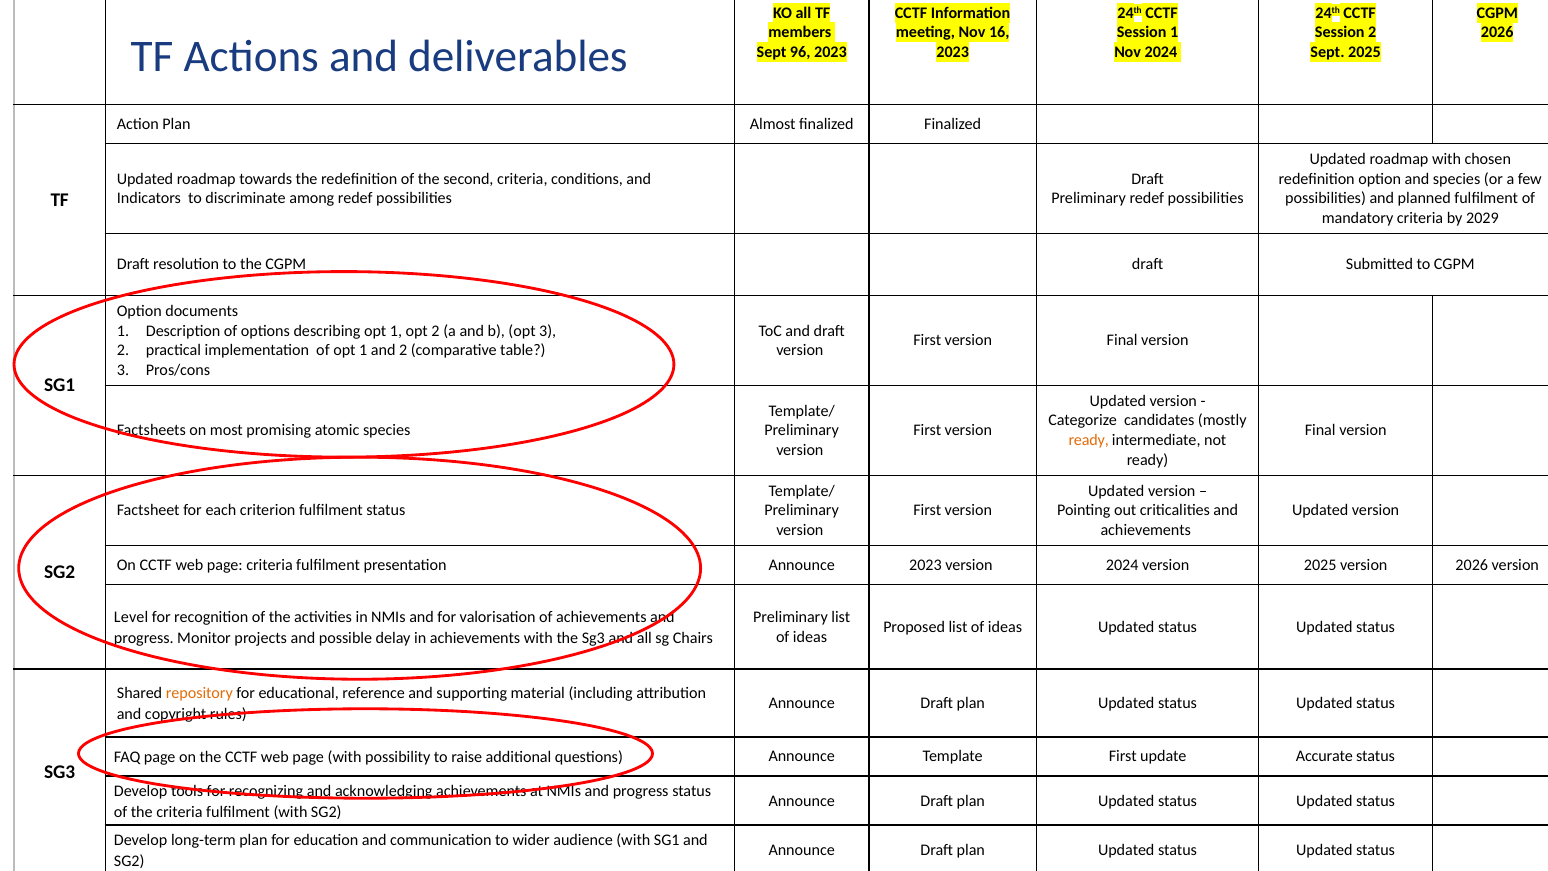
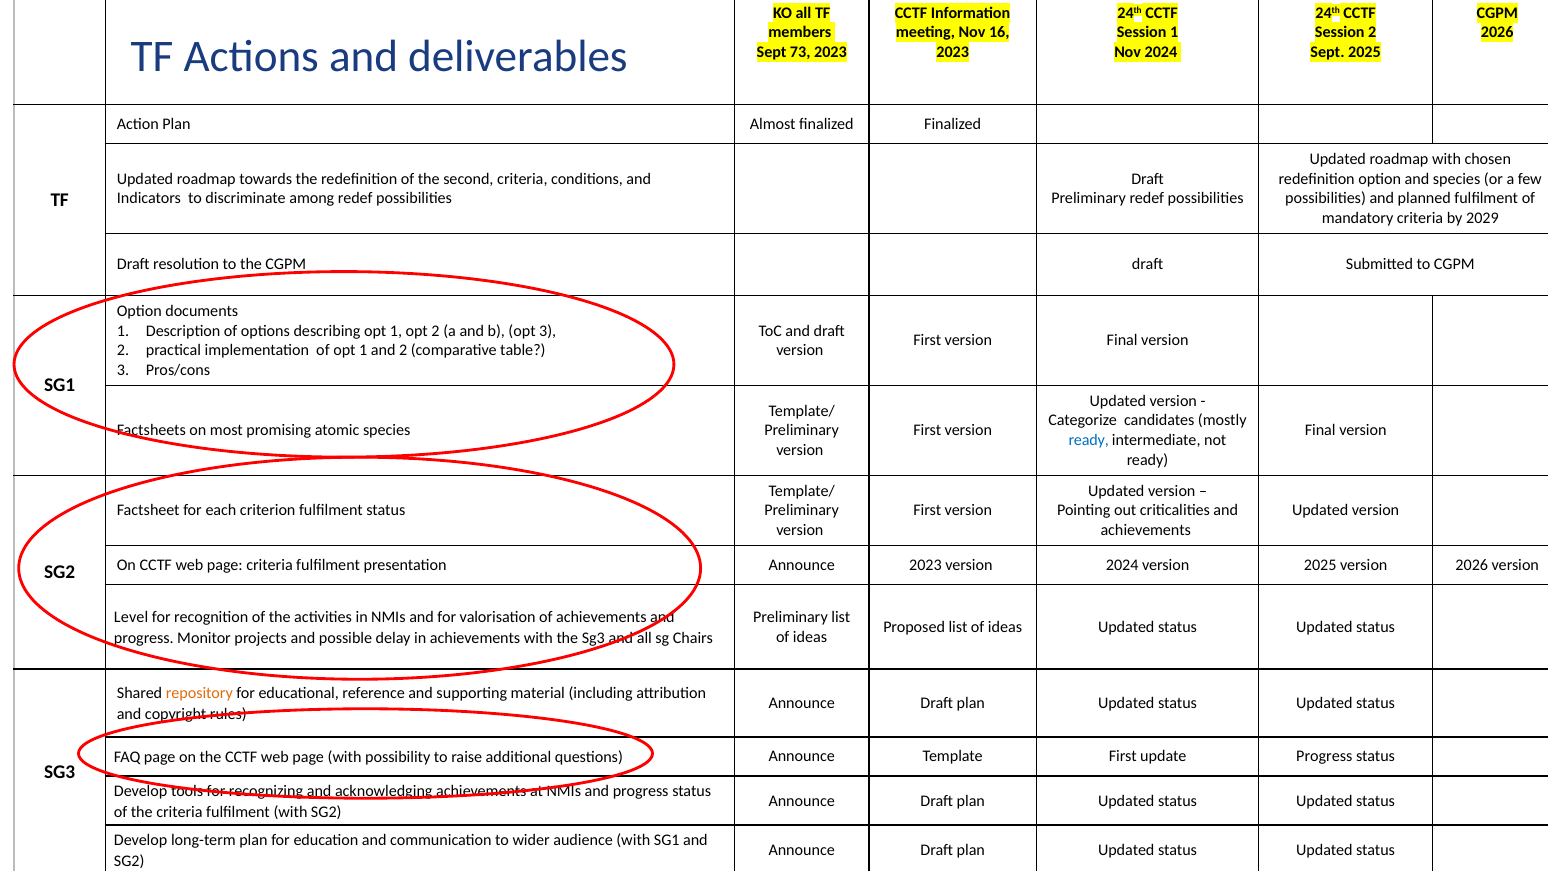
96: 96 -> 73
ready at (1089, 440) colour: orange -> blue
update Accurate: Accurate -> Progress
